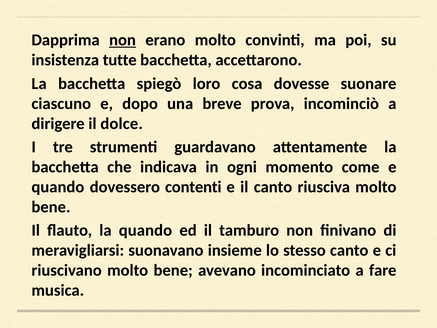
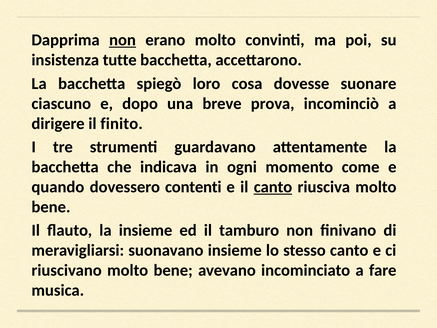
dolce: dolce -> finito
canto at (273, 187) underline: none -> present
la quando: quando -> insieme
